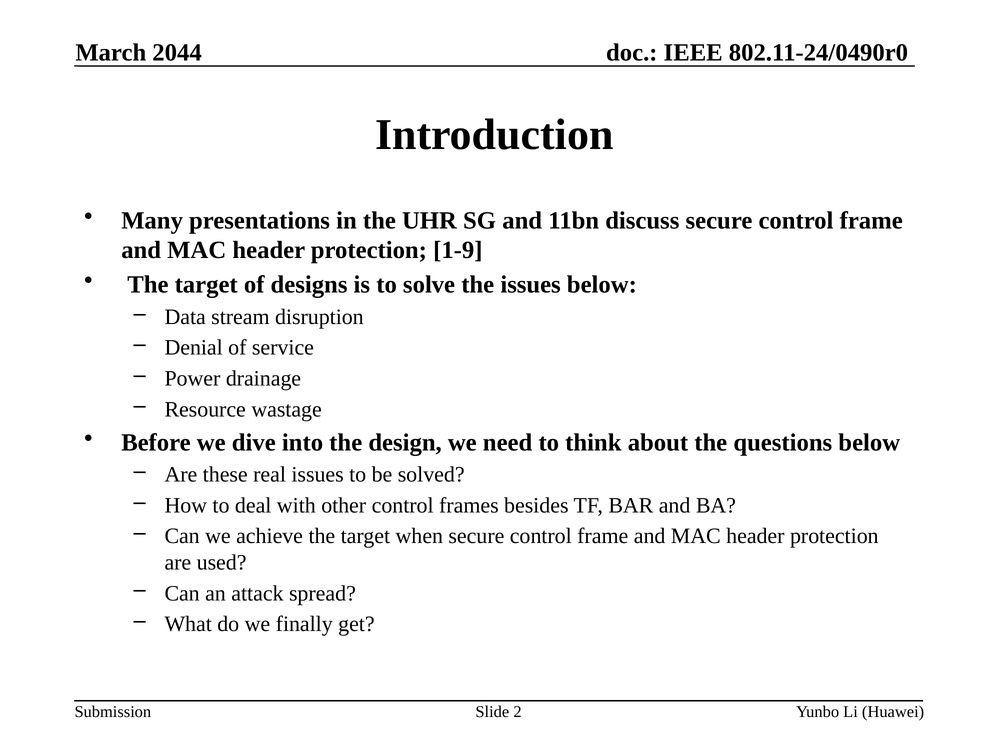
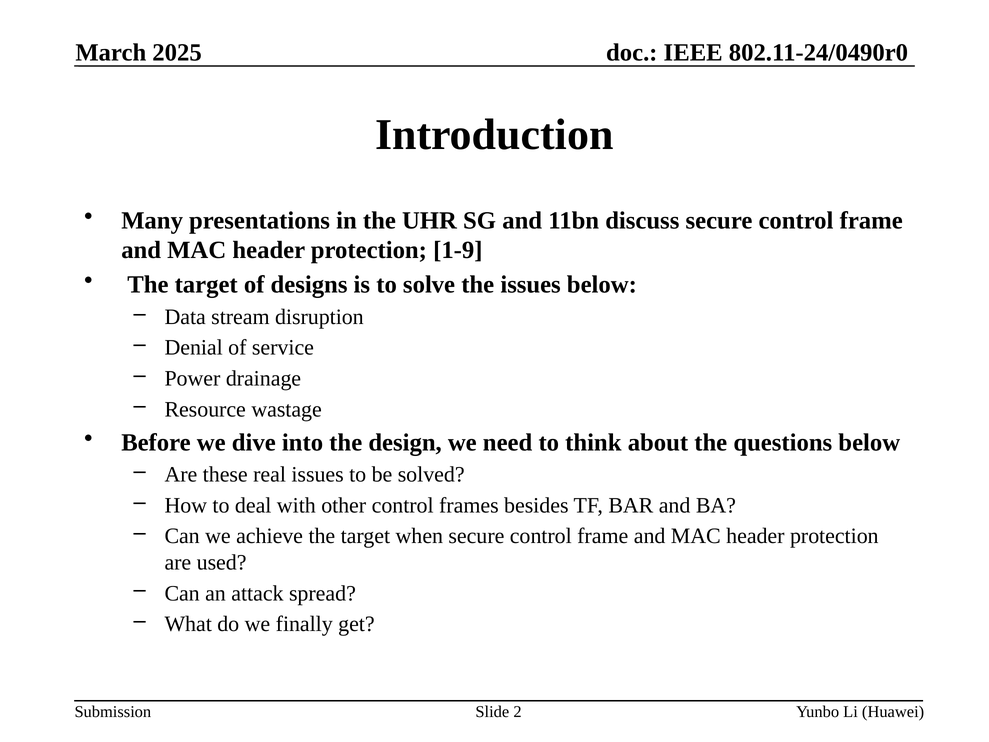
2044: 2044 -> 2025
